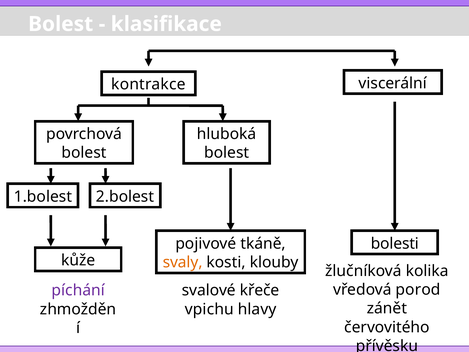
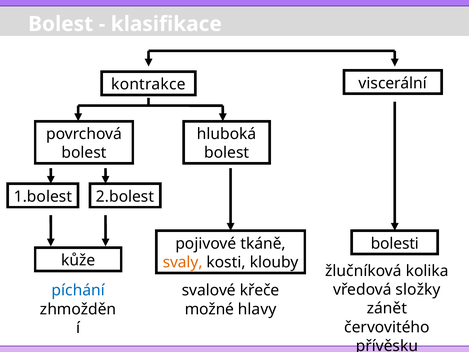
porod: porod -> složky
píchání colour: purple -> blue
vpichu: vpichu -> možné
